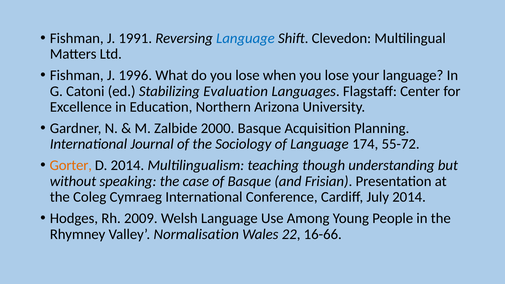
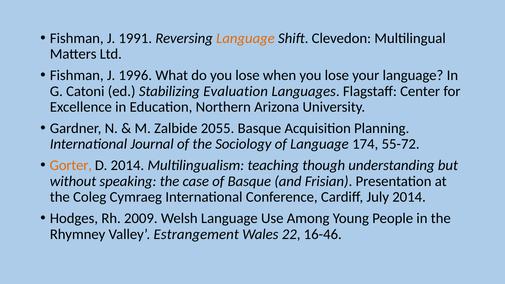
Language at (245, 38) colour: blue -> orange
2000: 2000 -> 2055
Normalisation: Normalisation -> Estrangement
16-66: 16-66 -> 16-46
